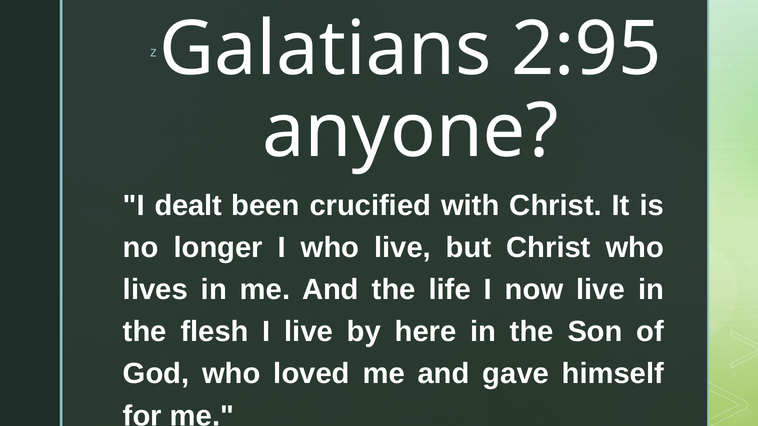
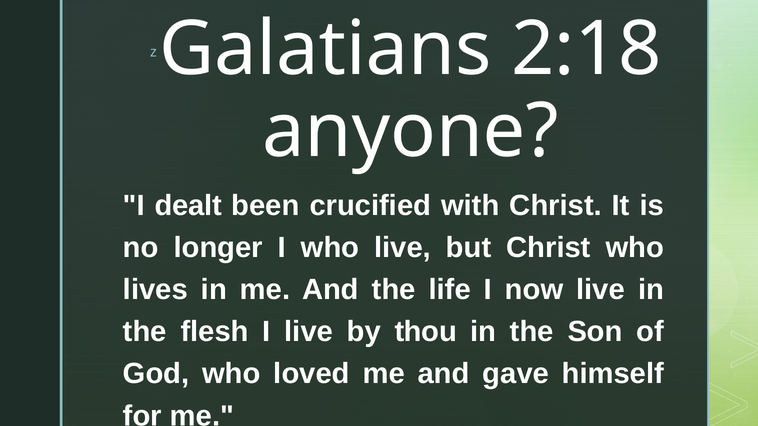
2:95: 2:95 -> 2:18
here: here -> thou
